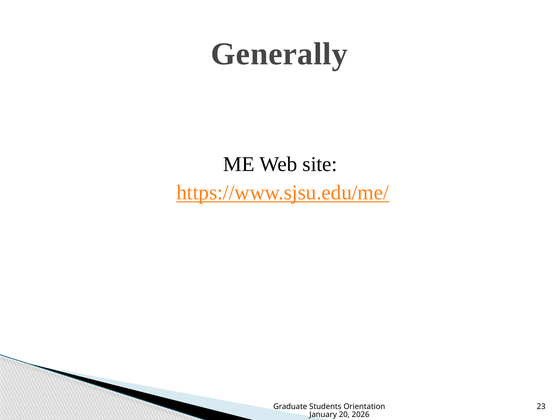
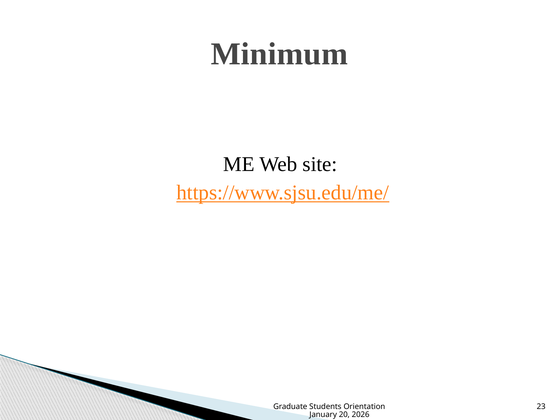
Generally: Generally -> Minimum
